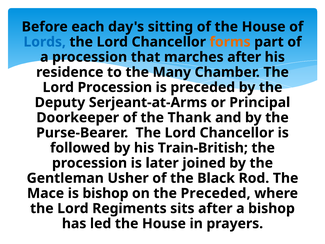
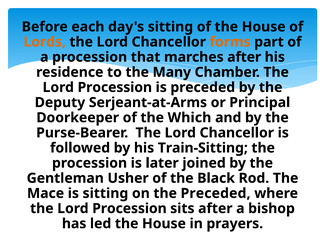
Lords colour: blue -> orange
Thank: Thank -> Which
Train-British: Train-British -> Train-Sitting
is bishop: bishop -> sitting
Regiments at (129, 208): Regiments -> Procession
